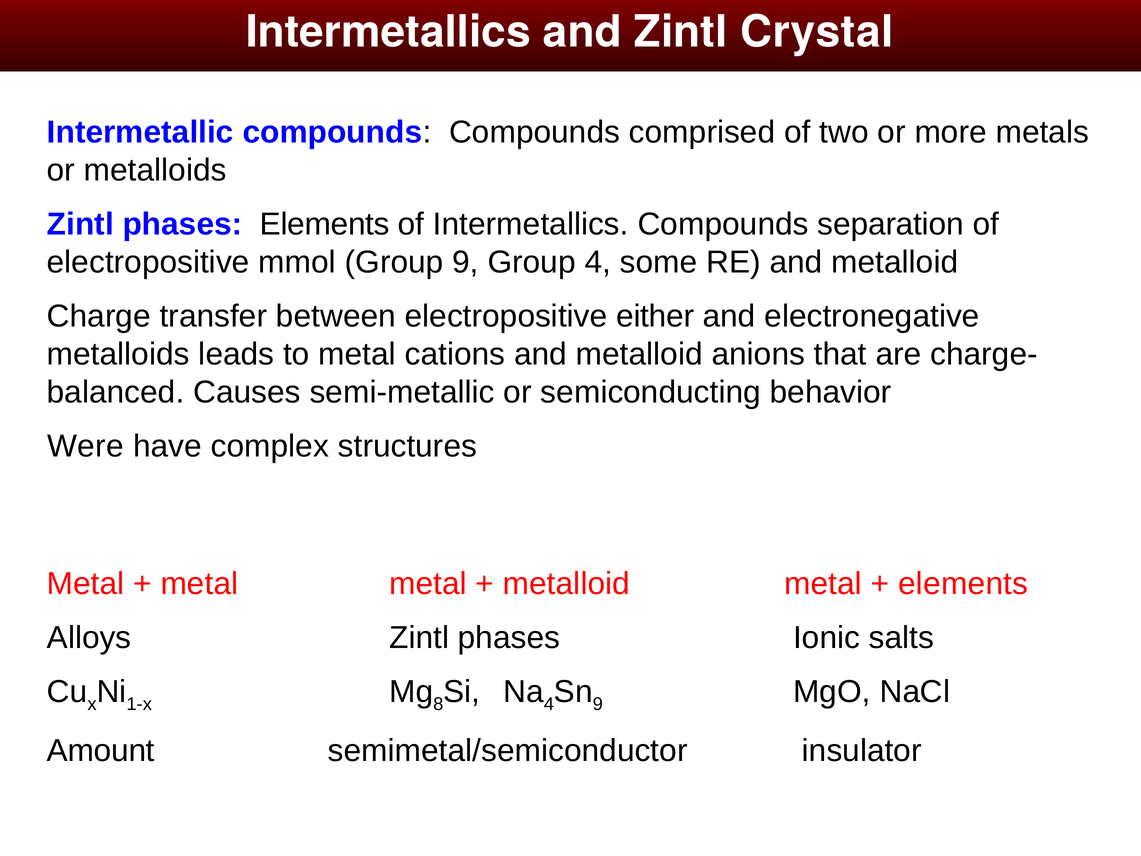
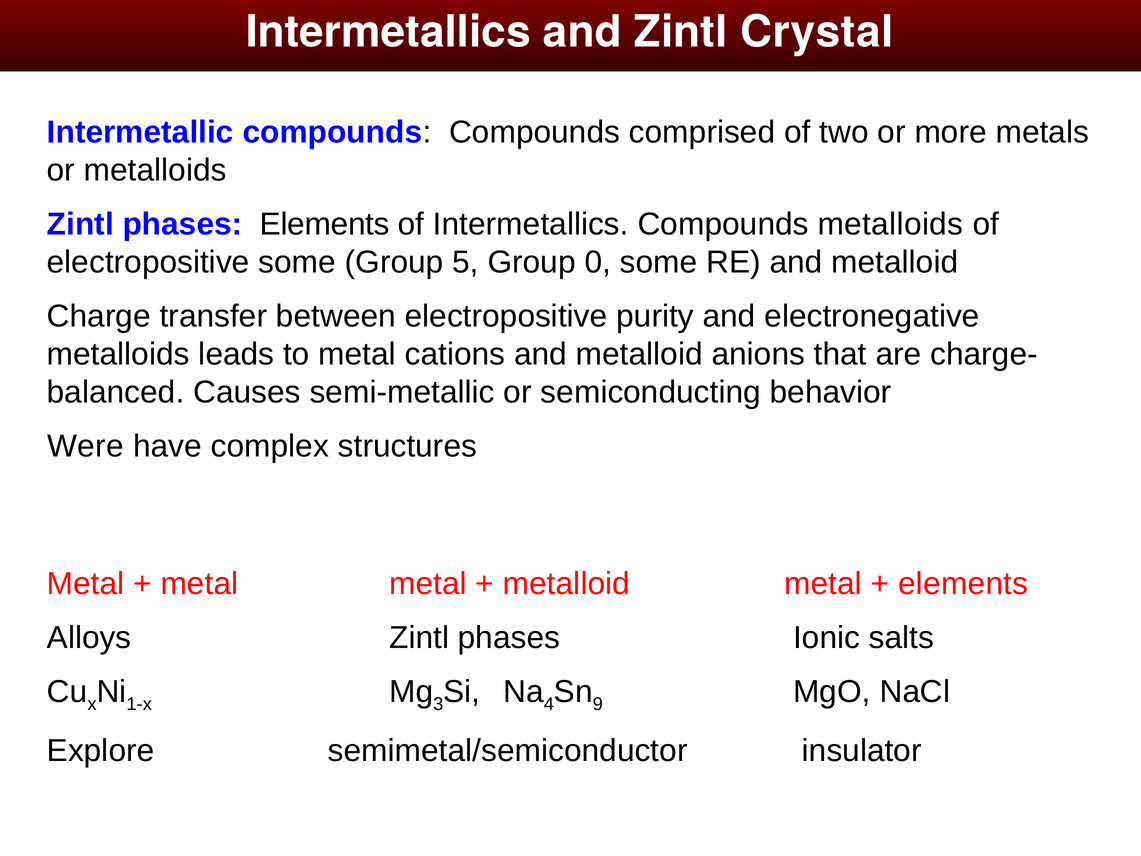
Compounds separation: separation -> metalloids
electropositive mmol: mmol -> some
Group 9: 9 -> 5
Group 4: 4 -> 0
either: either -> purity
8: 8 -> 3
Amount: Amount -> Explore
